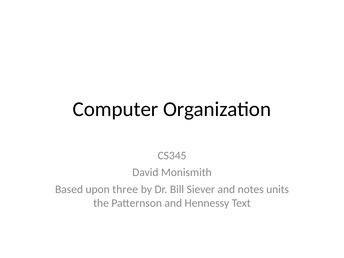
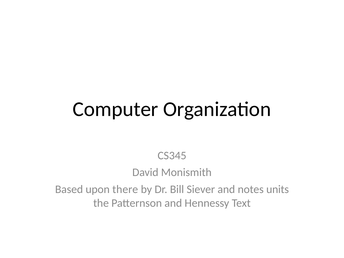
three: three -> there
